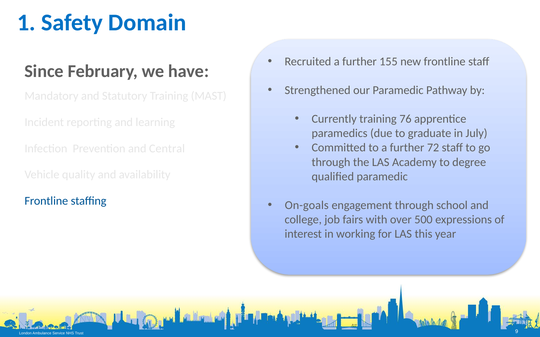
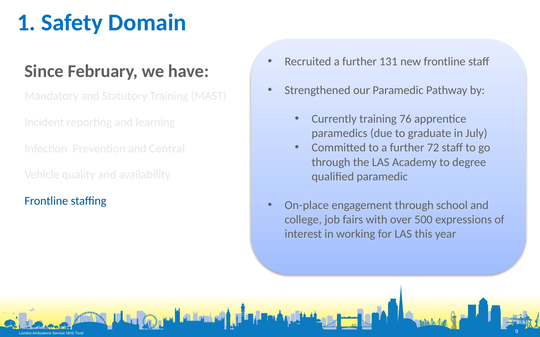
155: 155 -> 131
On-goals: On-goals -> On-place
